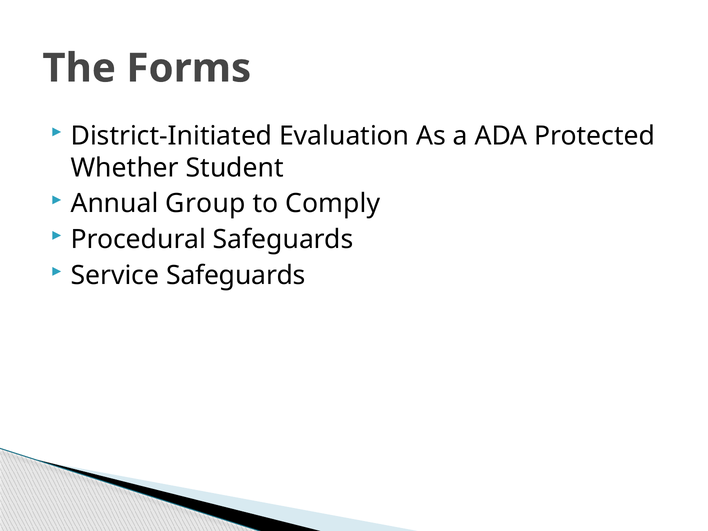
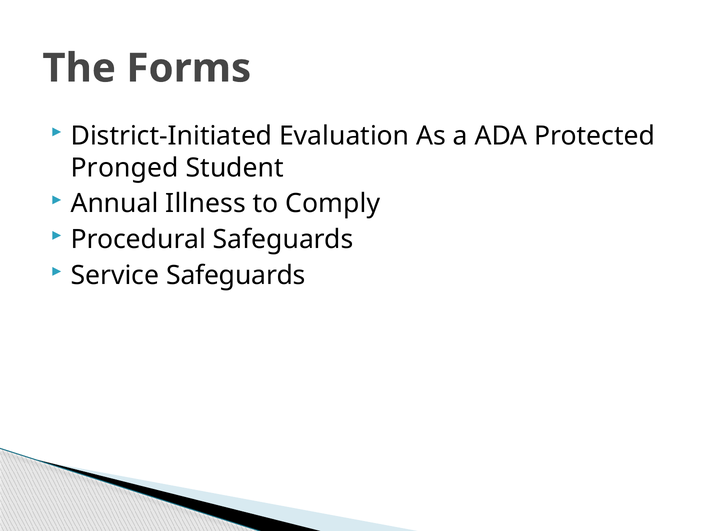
Whether: Whether -> Pronged
Group: Group -> Illness
